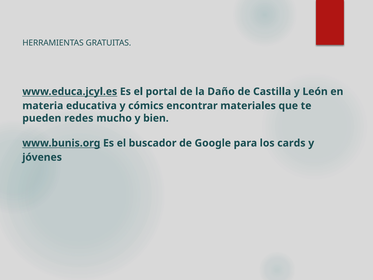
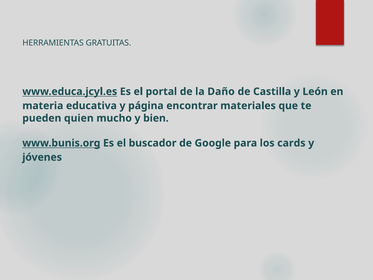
cómics: cómics -> página
redes: redes -> quien
